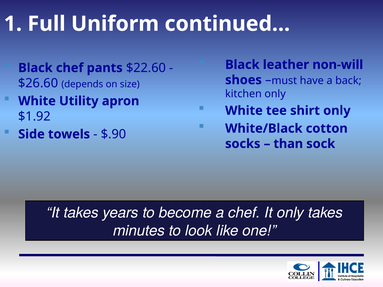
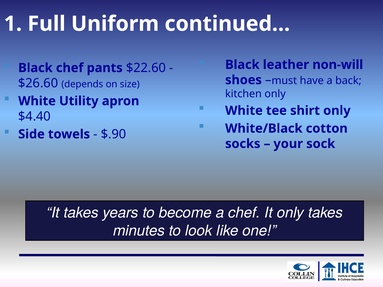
$1.92: $1.92 -> $4.40
than: than -> your
